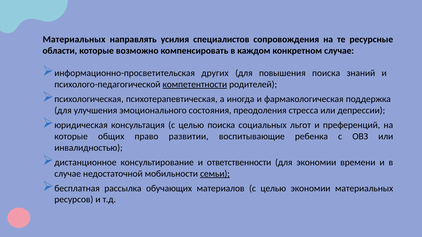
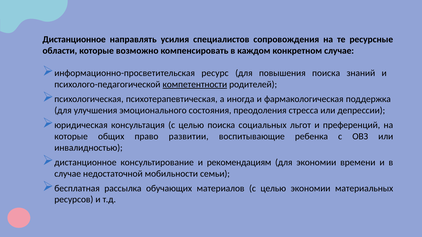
Материальных at (74, 40): Материальных -> Дистанционное
других: других -> ресурс
ответственности: ответственности -> рекомендациям
семьи underline: present -> none
